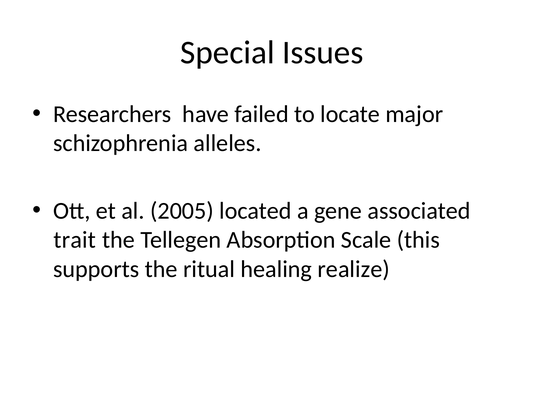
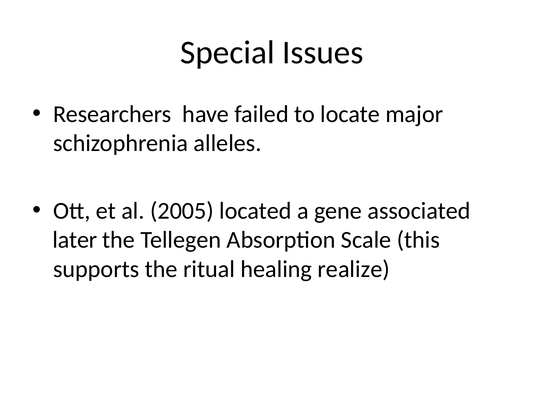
trait: trait -> later
